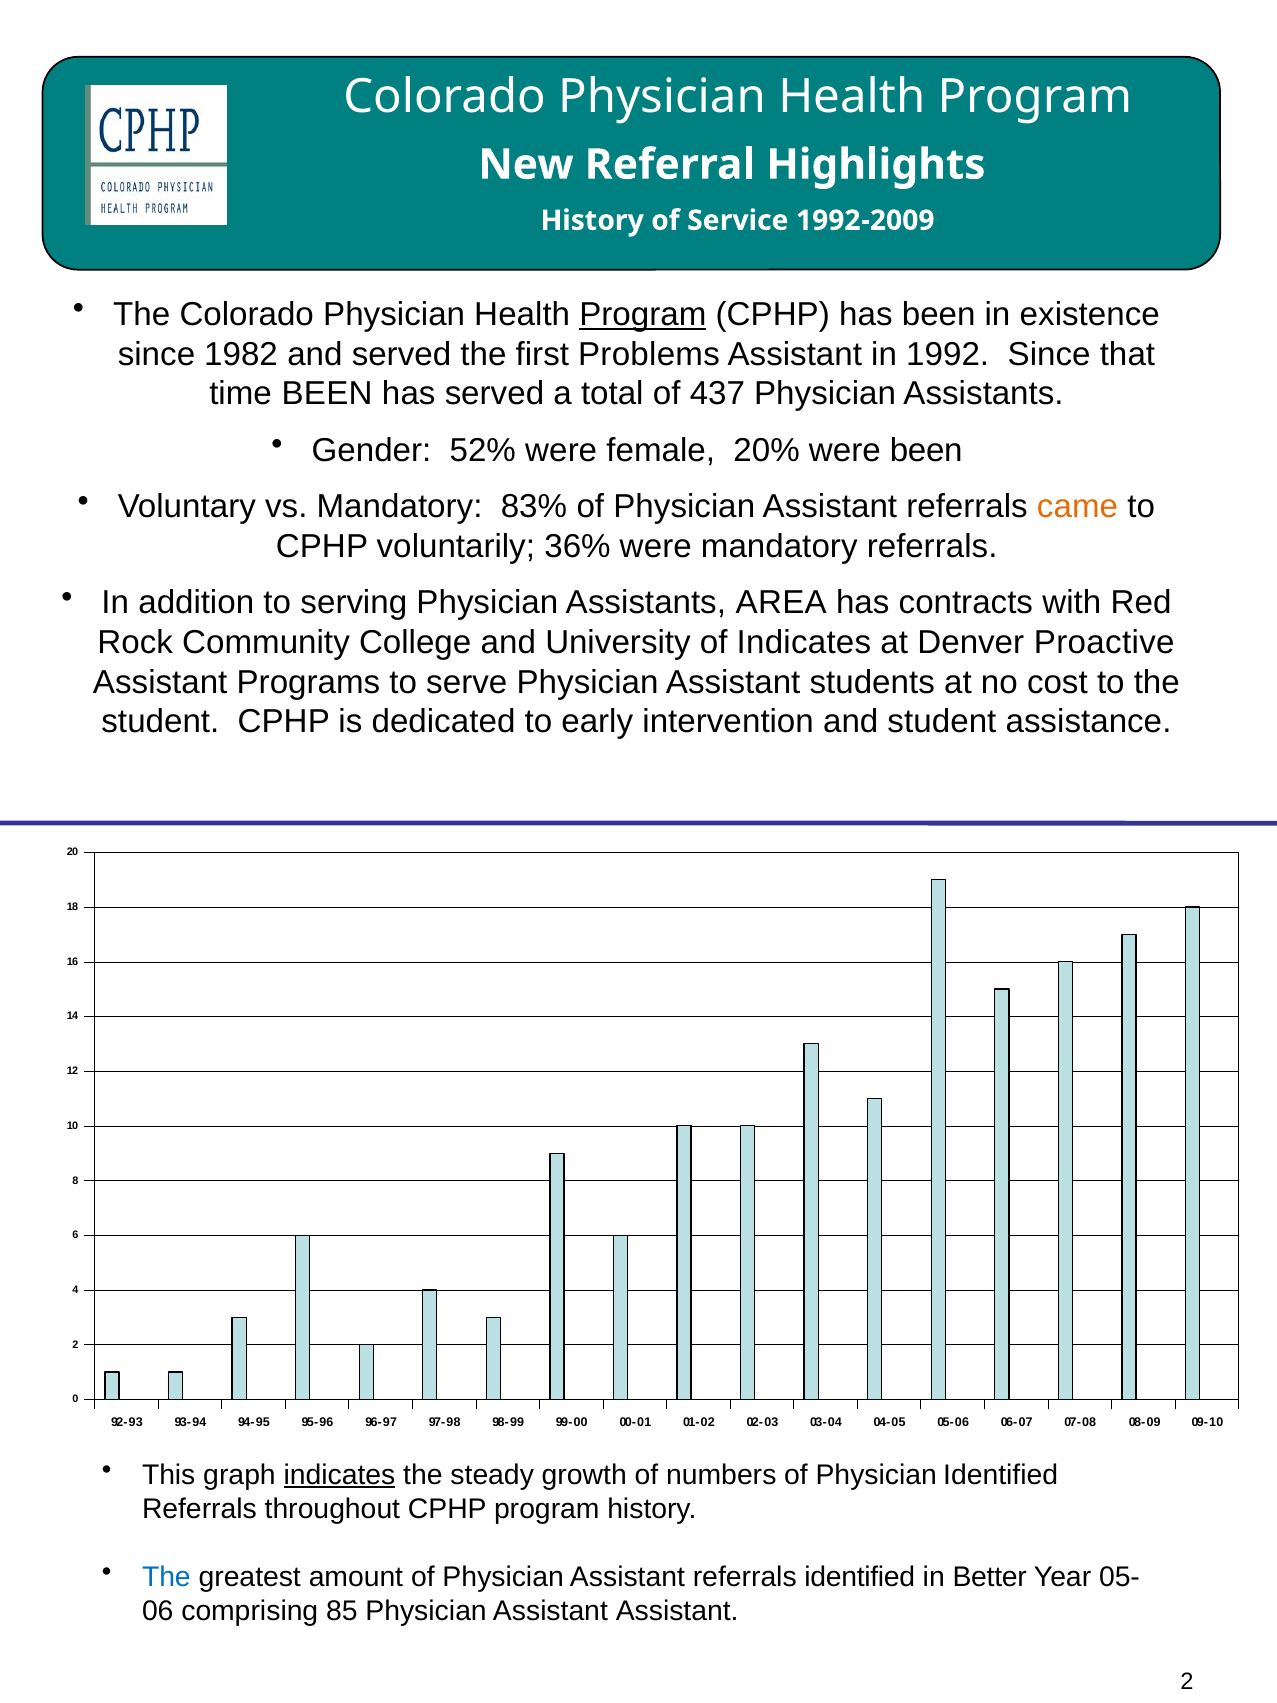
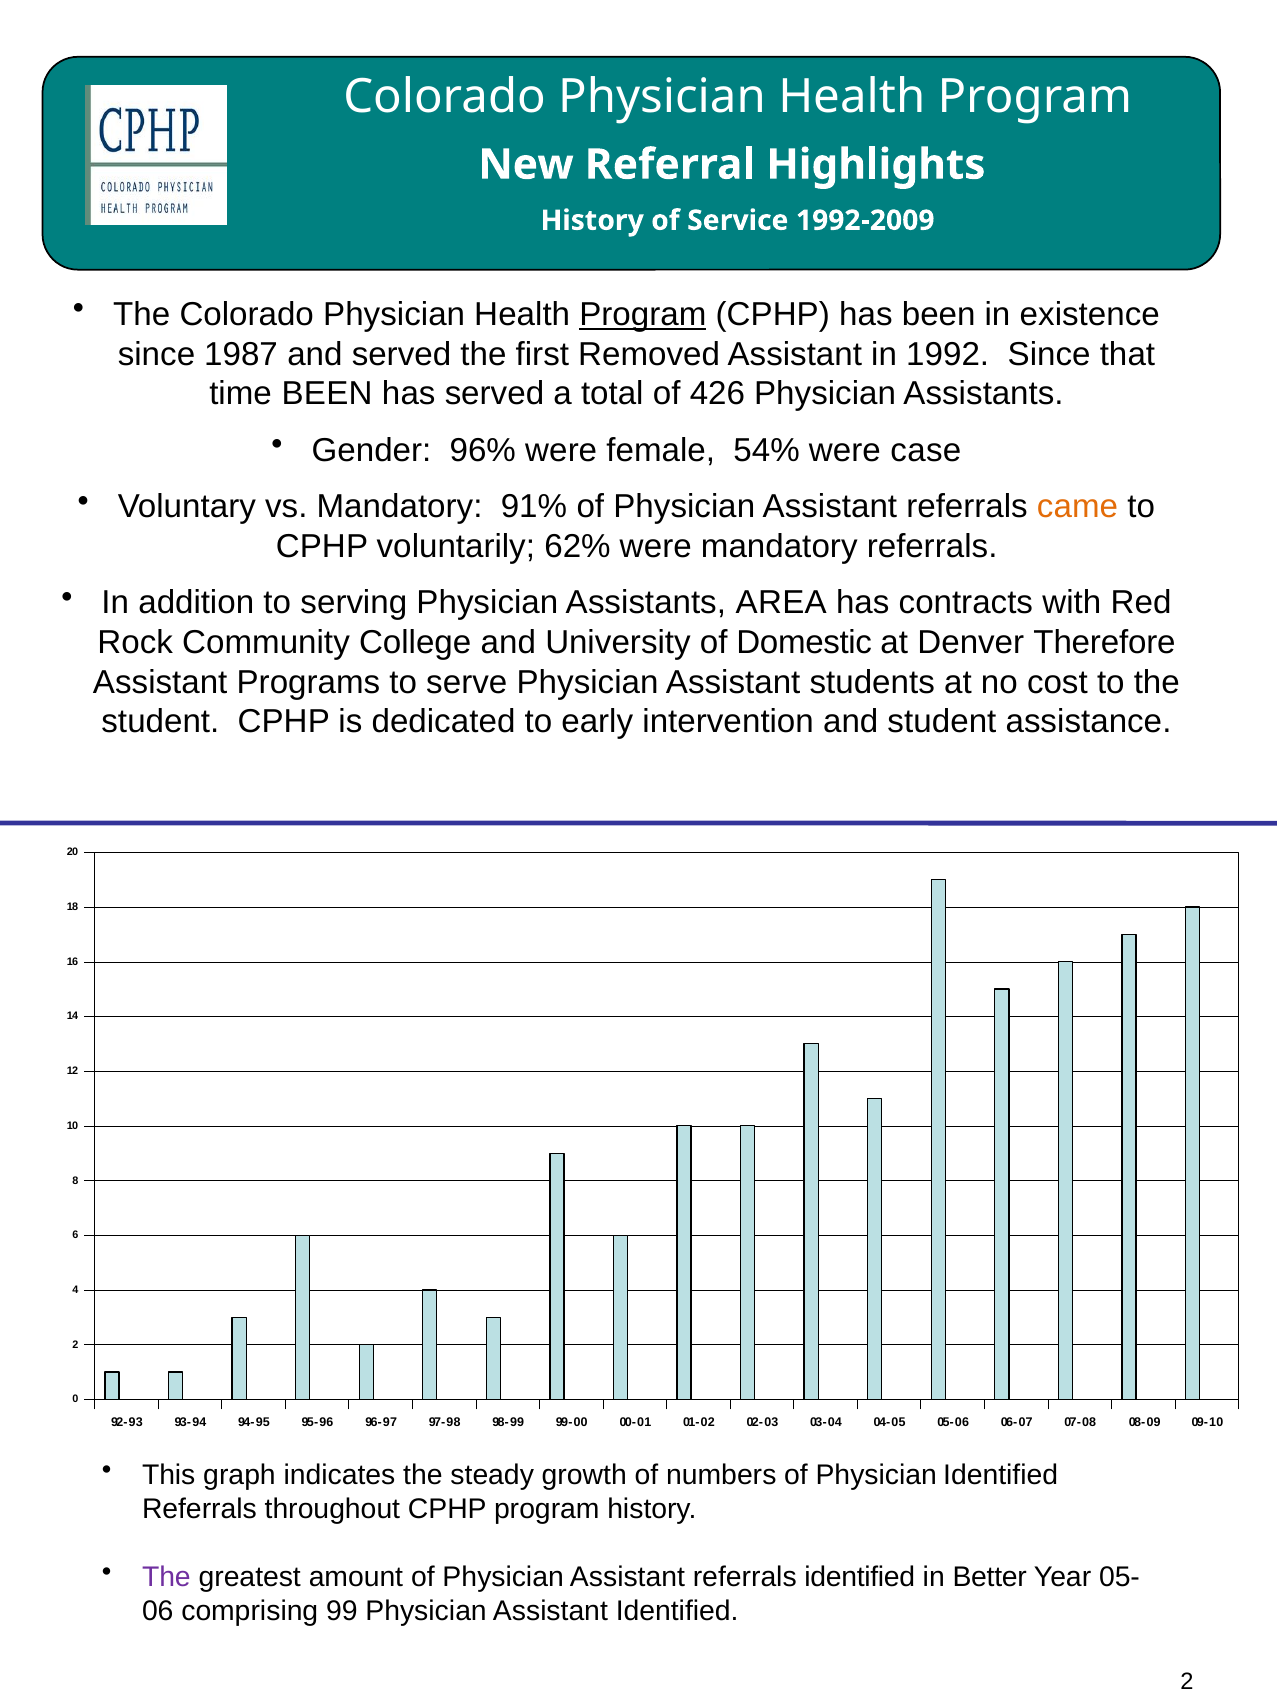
1982: 1982 -> 1987
Problems: Problems -> Removed
437: 437 -> 426
52%: 52% -> 96%
20%: 20% -> 54%
were been: been -> case
83%: 83% -> 91%
36%: 36% -> 62%
of Indicates: Indicates -> Domestic
Proactive: Proactive -> Therefore
indicates at (340, 1475) underline: present -> none
The at (166, 1577) colour: blue -> purple
85: 85 -> 99
Assistant Assistant: Assistant -> Identified
